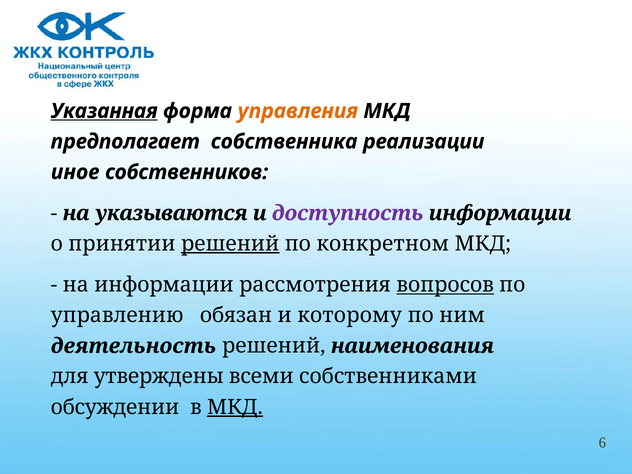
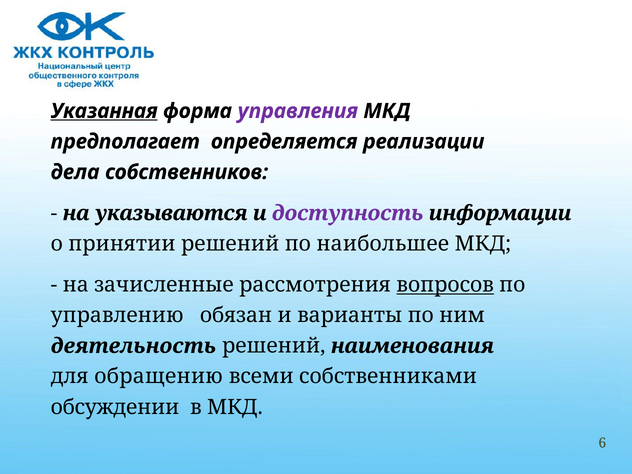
управления colour: orange -> purple
собственника: собственника -> определяется
иное: иное -> дела
решений at (230, 244) underline: present -> none
конкретном: конкретном -> наибольшее
на информации: информации -> зачисленные
которому: которому -> варианты
утверждены: утверждены -> обращению
МКД at (235, 407) underline: present -> none
